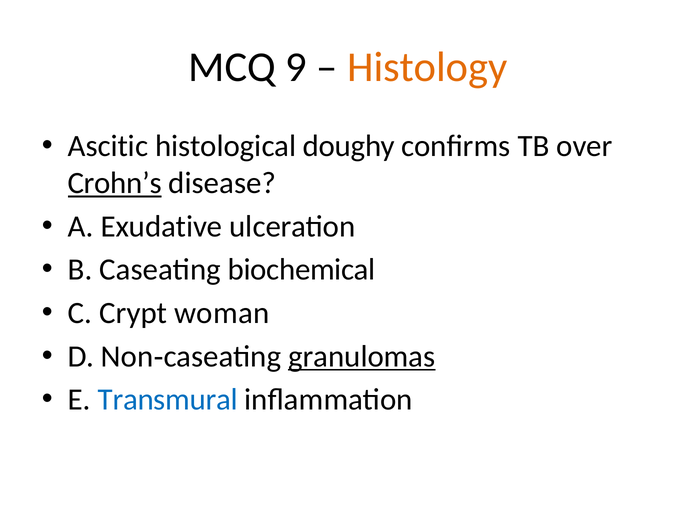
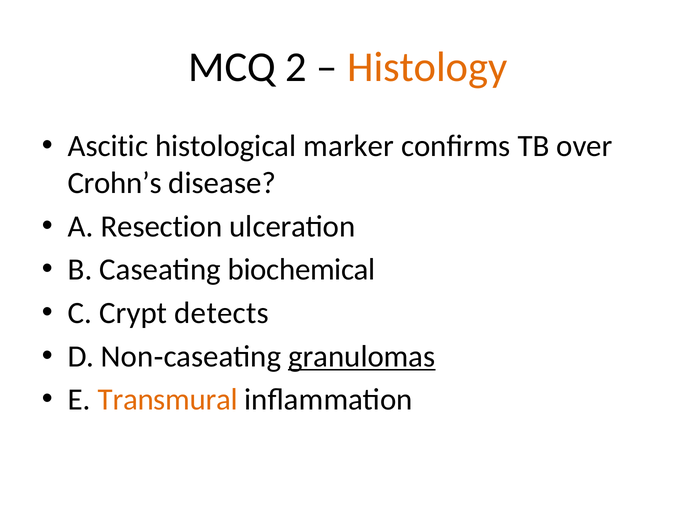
9: 9 -> 2
doughy: doughy -> marker
Crohn’s underline: present -> none
Exudative: Exudative -> Resection
woman: woman -> detects
Transmural colour: blue -> orange
